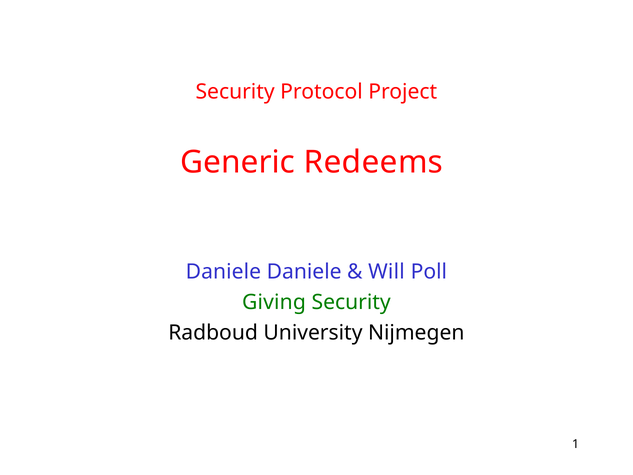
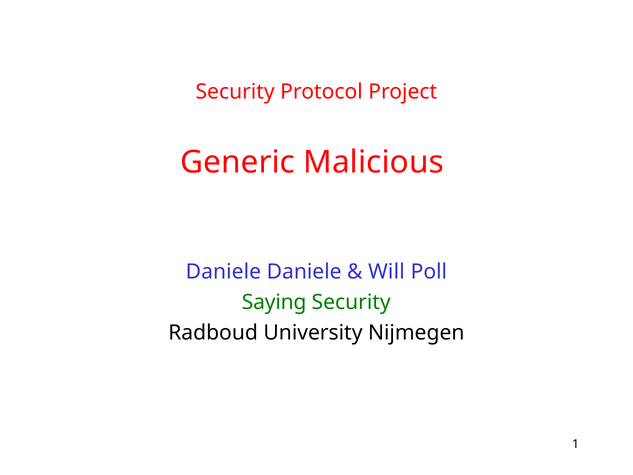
Redeems: Redeems -> Malicious
Giving: Giving -> Saying
